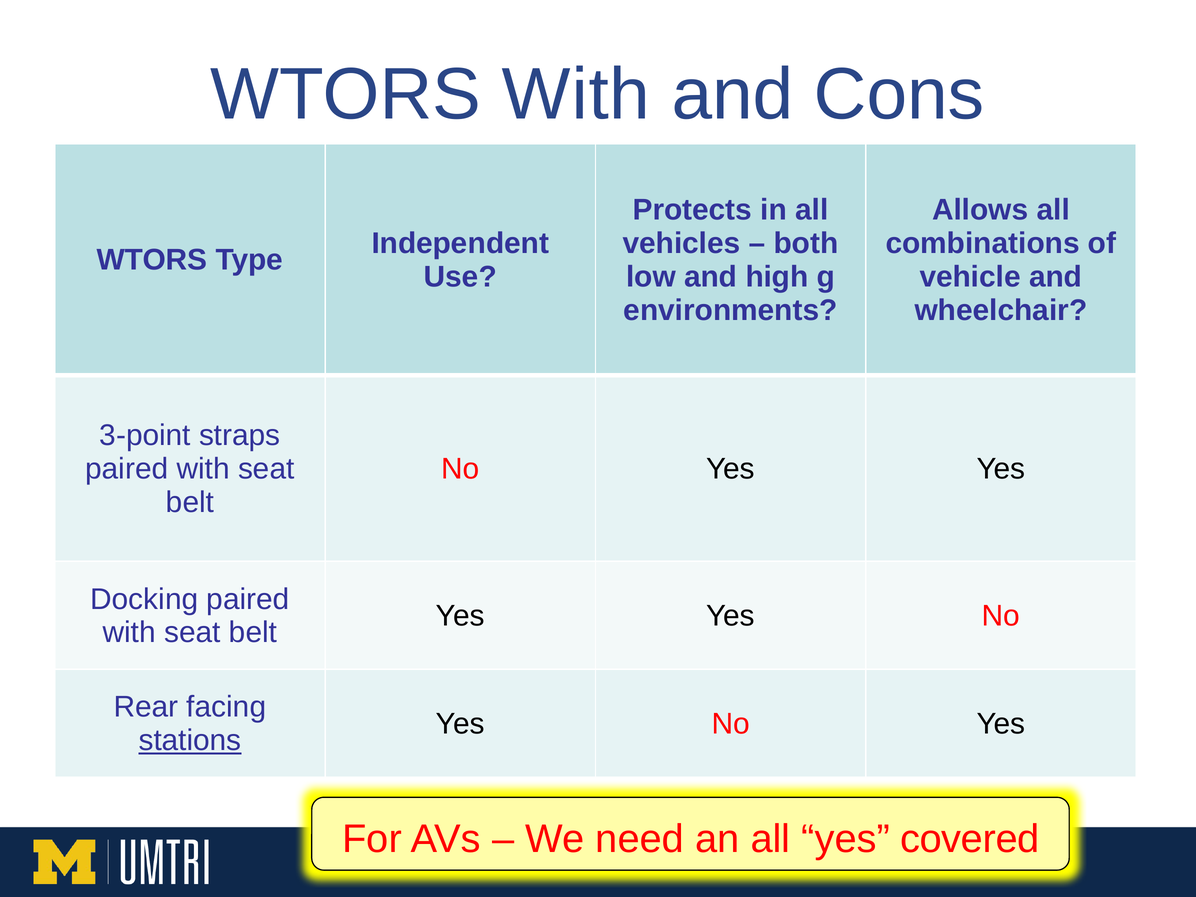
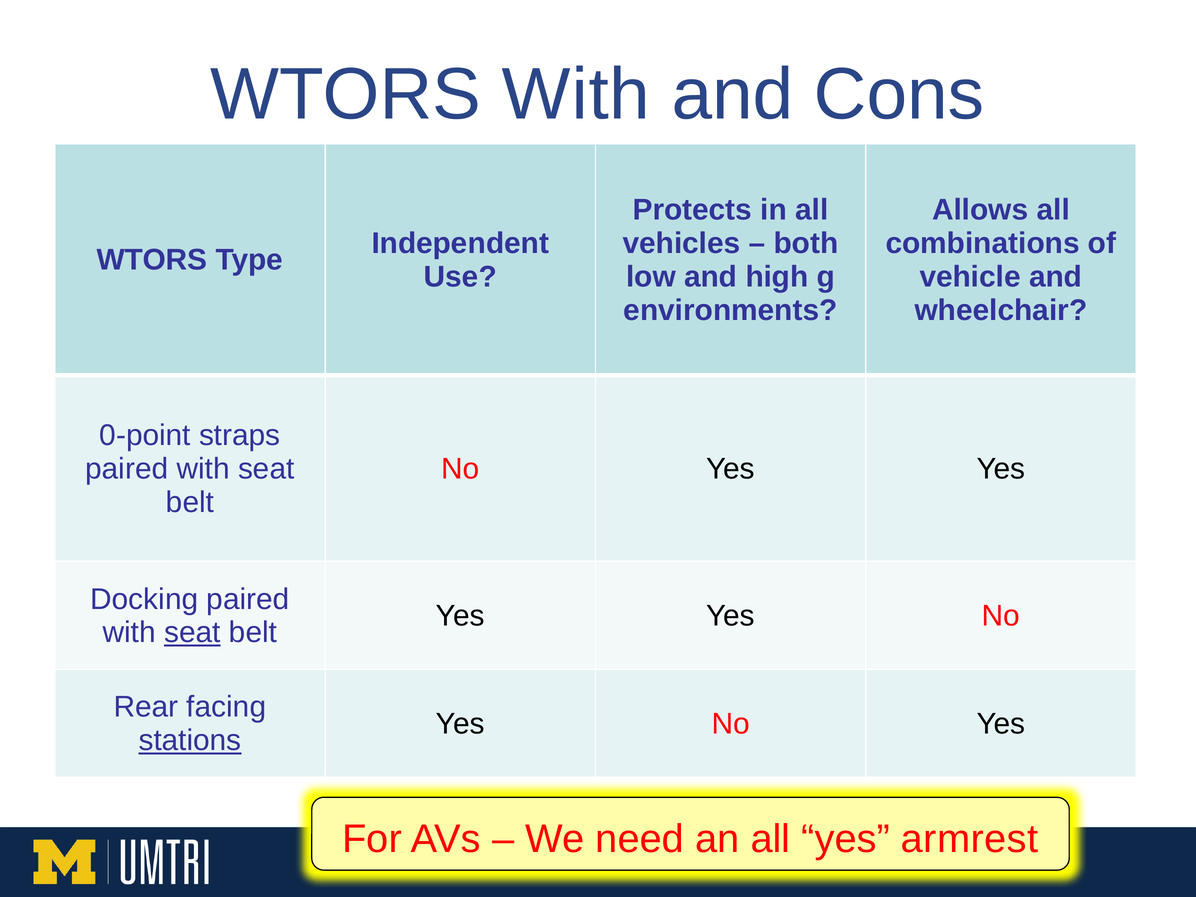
3-point: 3-point -> 0-point
seat at (192, 633) underline: none -> present
covered: covered -> armrest
